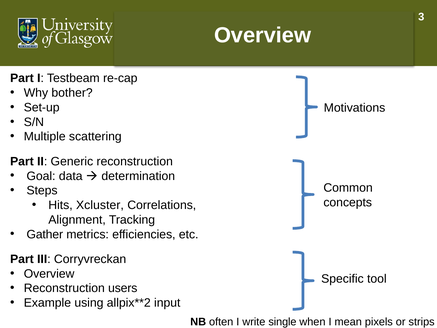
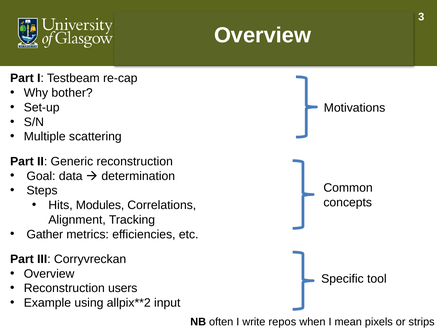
Xcluster: Xcluster -> Modules
single: single -> repos
